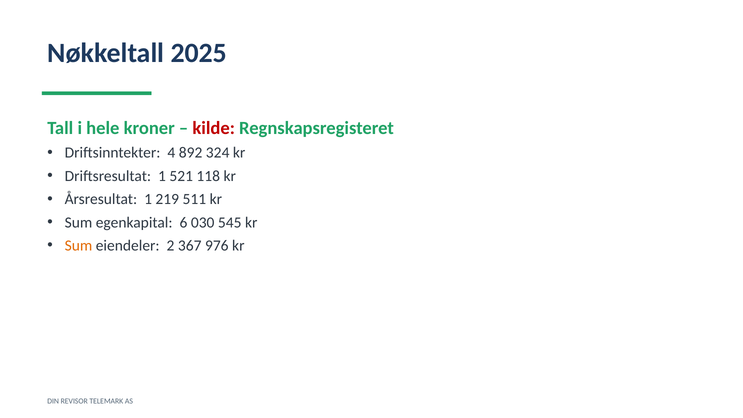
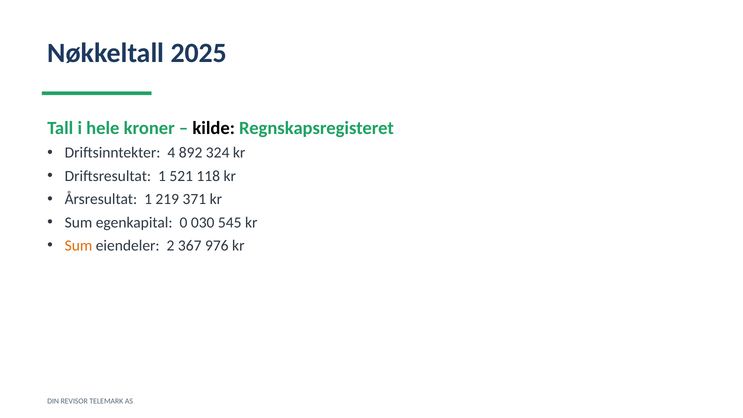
kilde colour: red -> black
511: 511 -> 371
6: 6 -> 0
